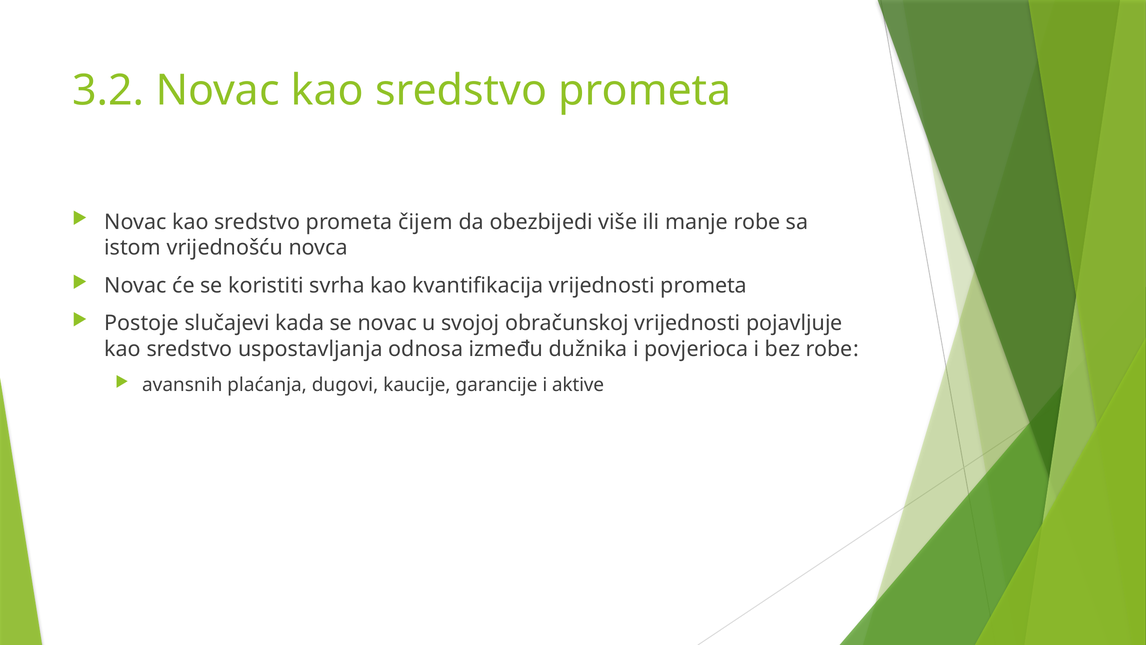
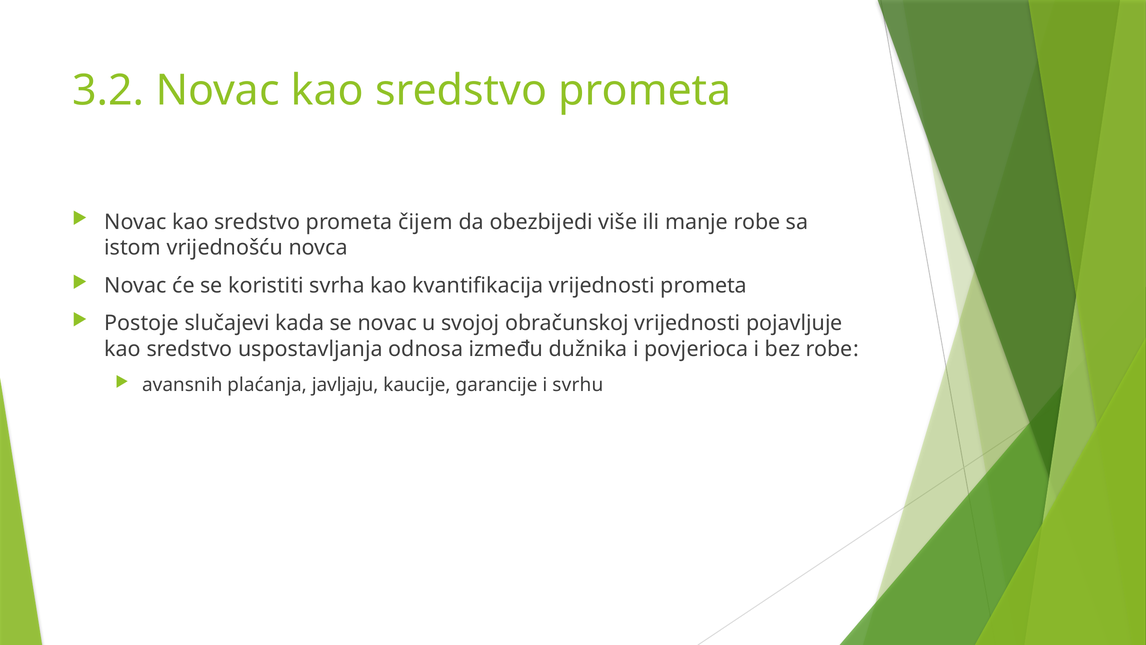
dugovi: dugovi -> javljaju
aktive: aktive -> svrhu
